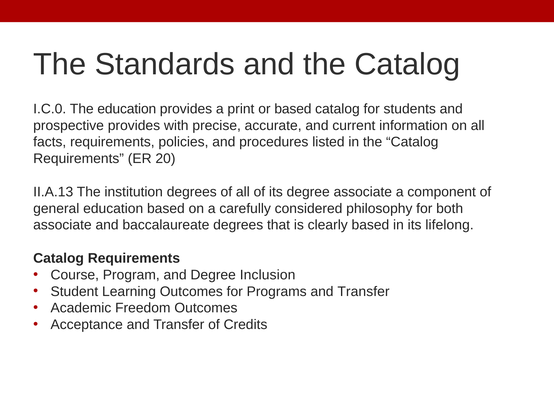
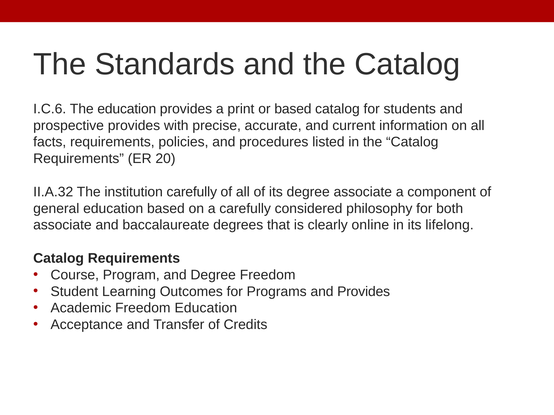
I.C.0: I.C.0 -> I.C.6
II.A.13: II.A.13 -> II.A.32
institution degrees: degrees -> carefully
clearly based: based -> online
Degree Inclusion: Inclusion -> Freedom
Programs and Transfer: Transfer -> Provides
Freedom Outcomes: Outcomes -> Education
